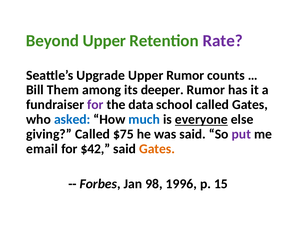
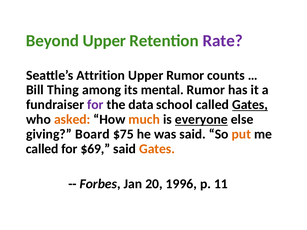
Upgrade: Upgrade -> Attrition
Them: Them -> Thing
deeper: deeper -> mental
Gates at (250, 105) underline: none -> present
asked colour: blue -> orange
much colour: blue -> orange
giving Called: Called -> Board
put colour: purple -> orange
email at (42, 149): email -> called
$42: $42 -> $69
98: 98 -> 20
15: 15 -> 11
